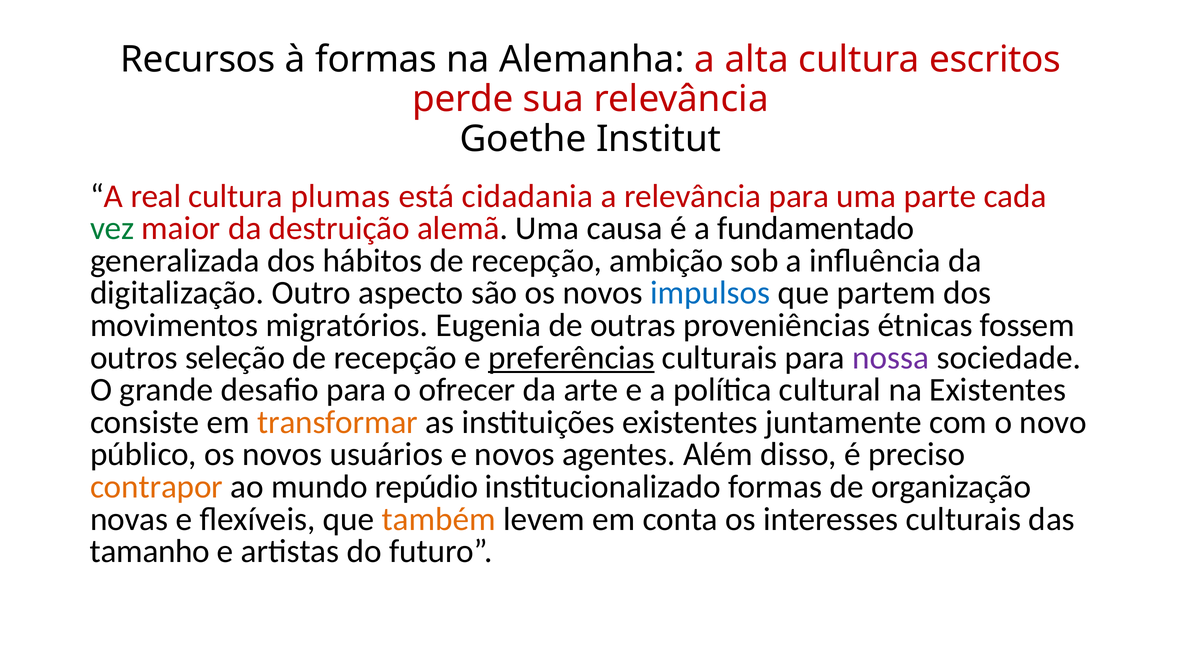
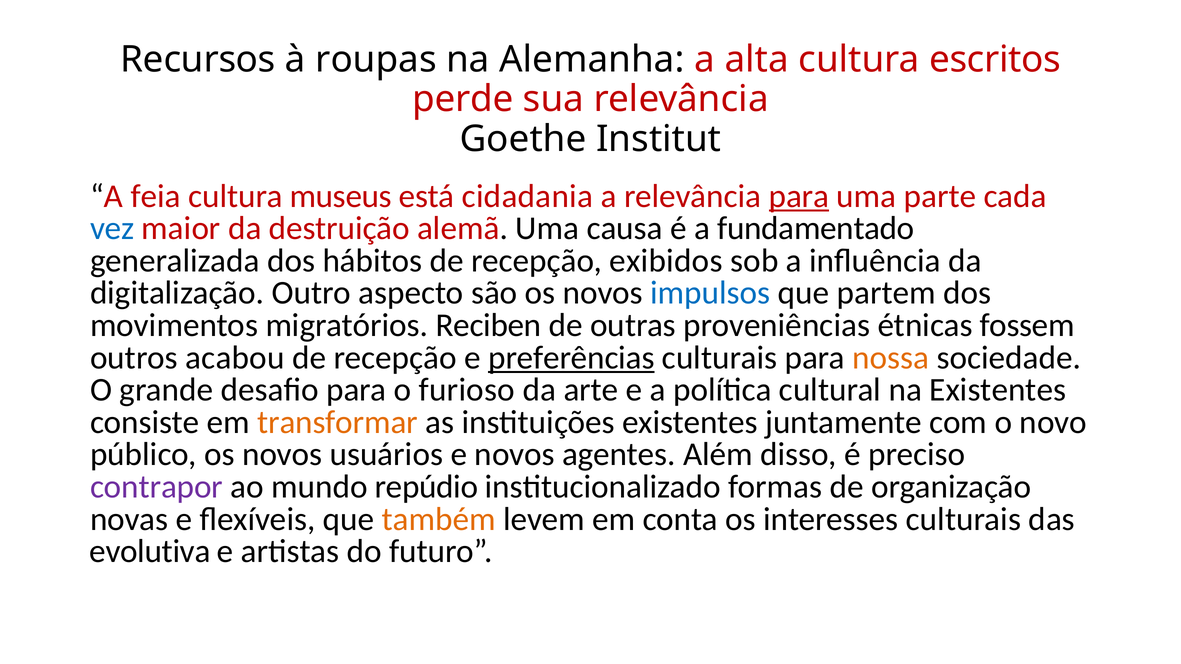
à formas: formas -> roupas
real: real -> feia
plumas: plumas -> museus
para at (799, 196) underline: none -> present
vez colour: green -> blue
ambição: ambição -> exibidos
Eugenia: Eugenia -> Reciben
seleção: seleção -> acabou
nossa colour: purple -> orange
ofrecer: ofrecer -> furioso
contrapor colour: orange -> purple
tamanho: tamanho -> evolutiva
